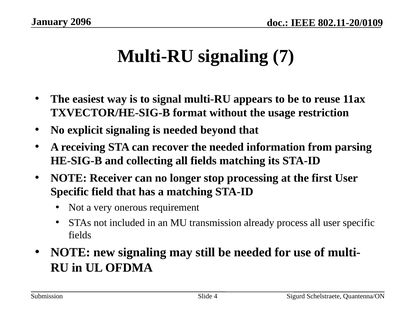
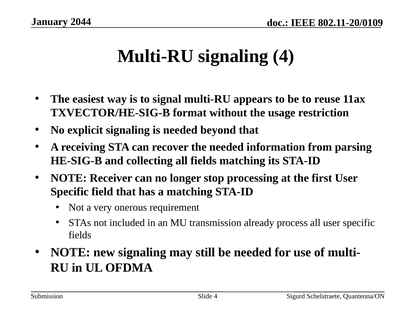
2096: 2096 -> 2044
signaling 7: 7 -> 4
